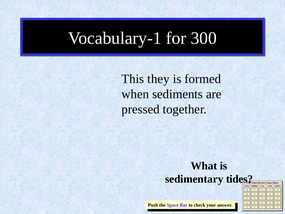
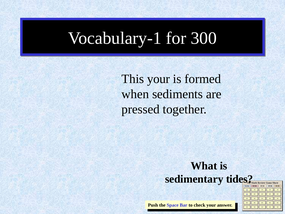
This they: they -> your
